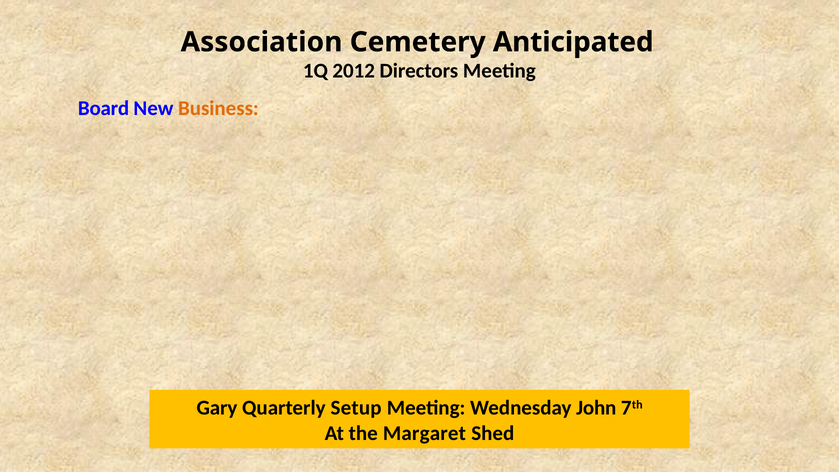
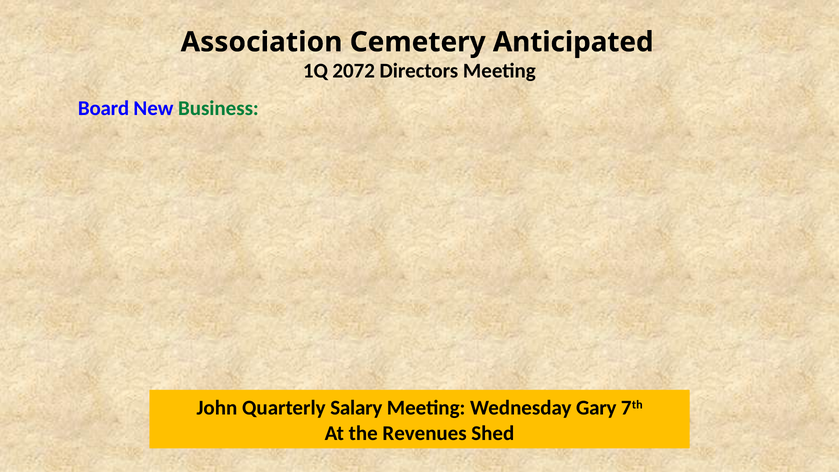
2012: 2012 -> 2072
Business colour: orange -> green
Gary: Gary -> John
Setup: Setup -> Salary
John: John -> Gary
Margaret: Margaret -> Revenues
